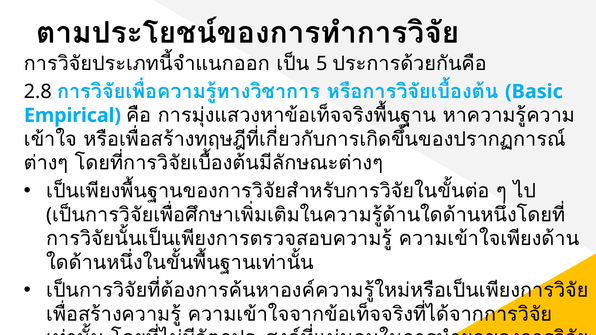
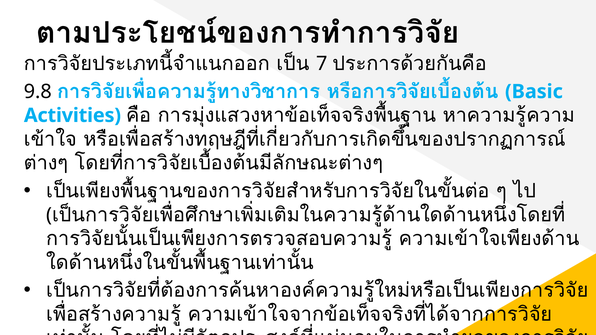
5: 5 -> 7
2.8: 2.8 -> 9.8
Empirical: Empirical -> Activities
